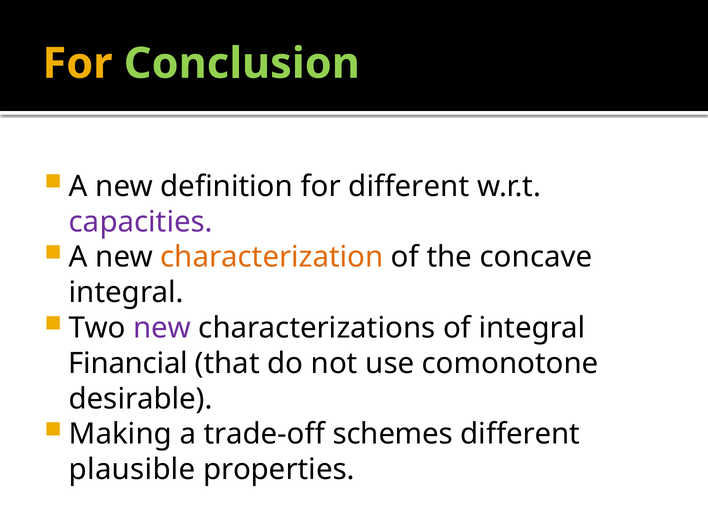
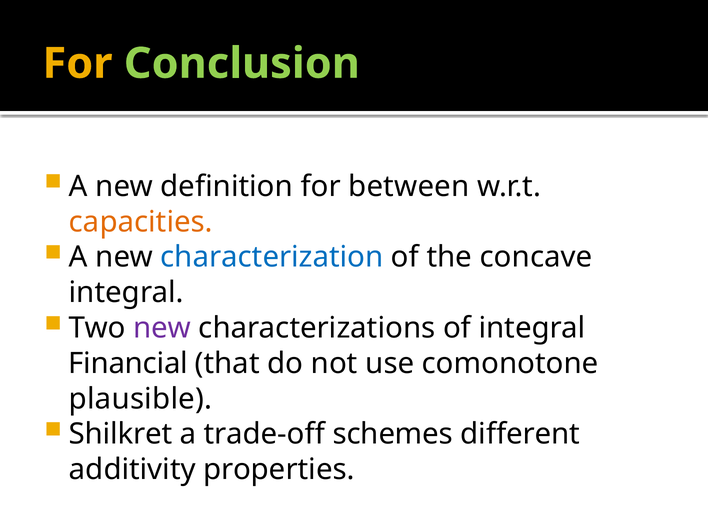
for different: different -> between
capacities colour: purple -> orange
characterization colour: orange -> blue
desirable: desirable -> plausible
Making: Making -> Shilkret
plausible: plausible -> additivity
